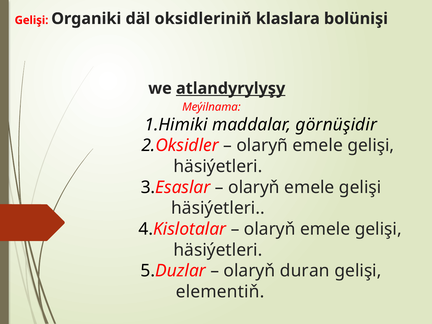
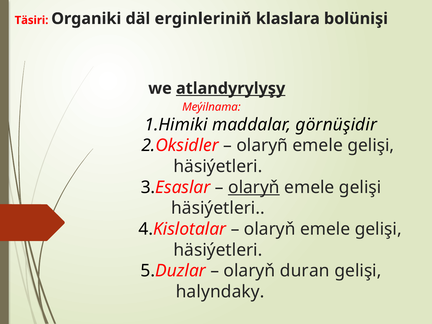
Gelişi at (32, 20): Gelişi -> Täsiri
oksidleriniň: oksidleriniň -> erginleriniň
olaryň at (254, 187) underline: none -> present
elementiň: elementiň -> halyndaky
